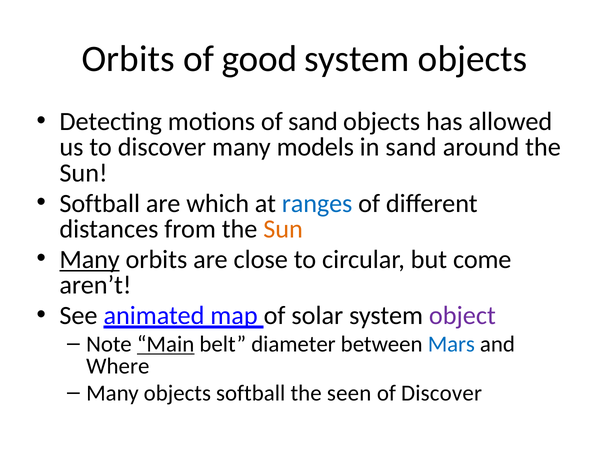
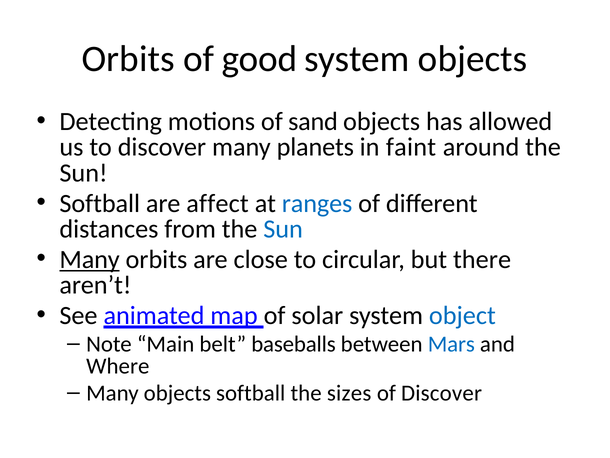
models: models -> planets
in sand: sand -> faint
which: which -> affect
Sun at (283, 229) colour: orange -> blue
come: come -> there
object colour: purple -> blue
Main underline: present -> none
diameter: diameter -> baseballs
seen: seen -> sizes
